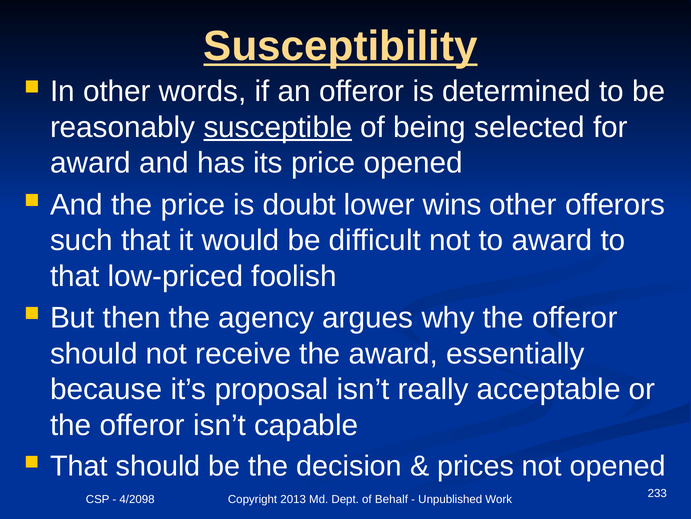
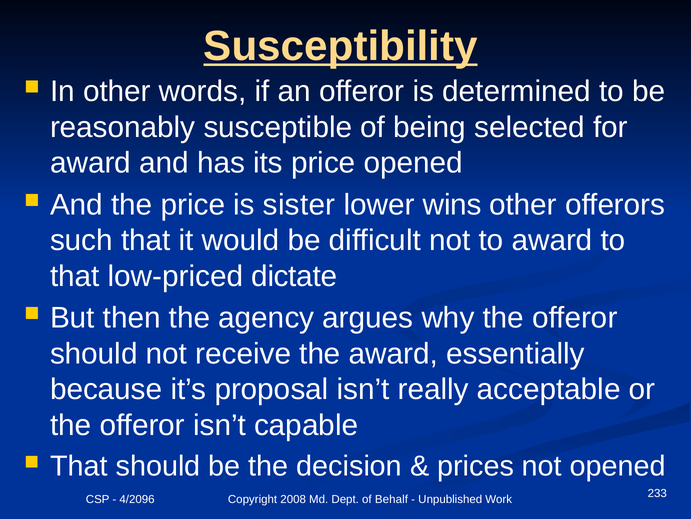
susceptible underline: present -> none
doubt: doubt -> sister
foolish: foolish -> dictate
4/2098: 4/2098 -> 4/2096
2013: 2013 -> 2008
